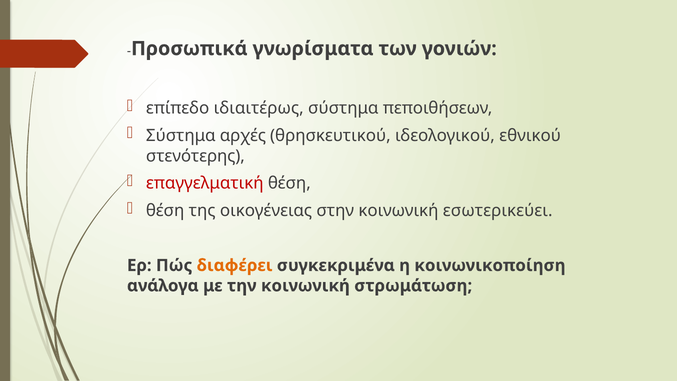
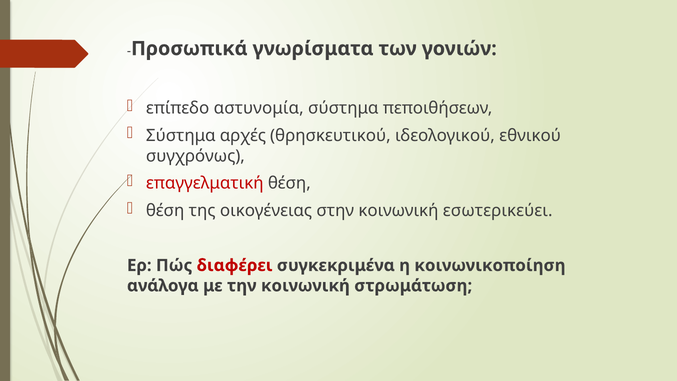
ιδιαιτέρως: ιδιαιτέρως -> αστυνομία
στενότερης: στενότερης -> συγχρόνως
διαφέρει colour: orange -> red
